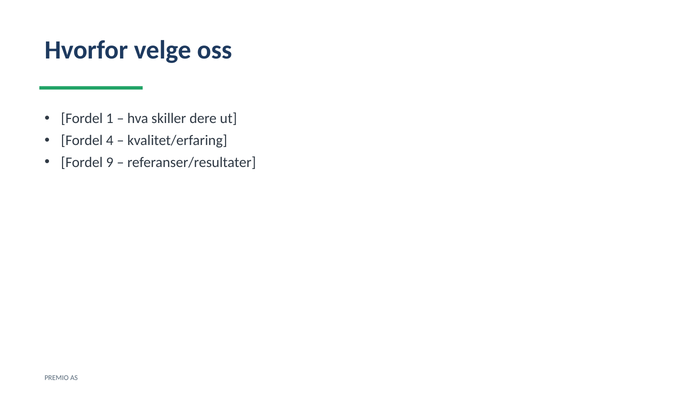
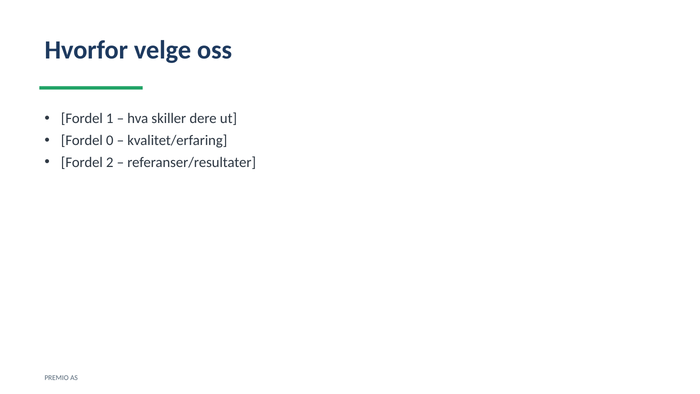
4: 4 -> 0
9: 9 -> 2
